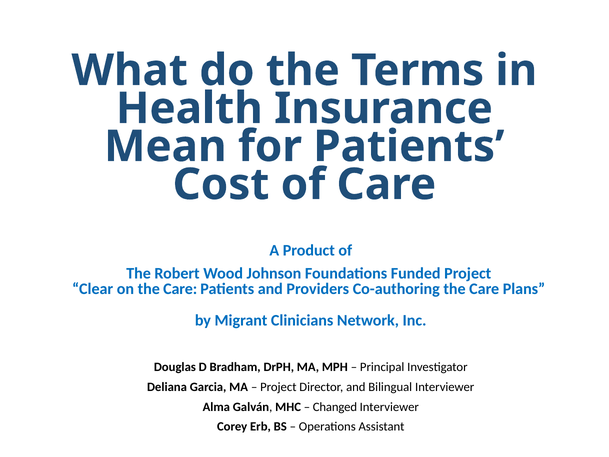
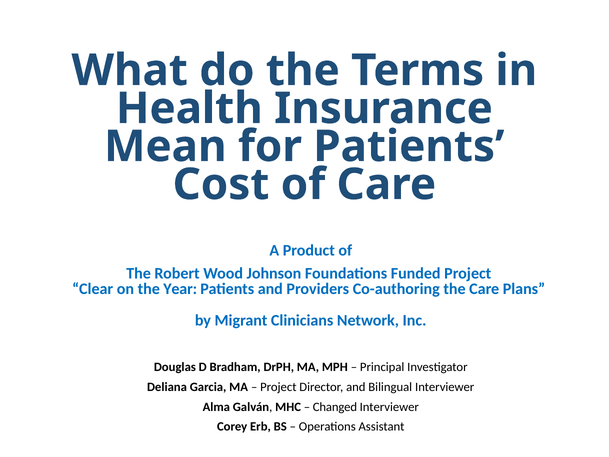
on the Care: Care -> Year
